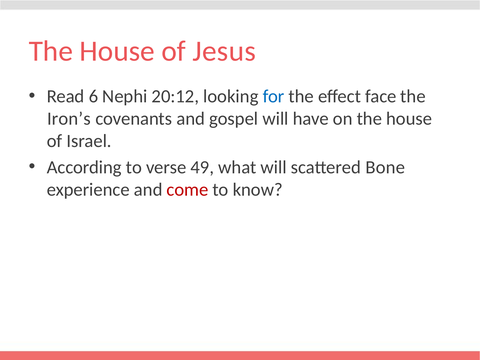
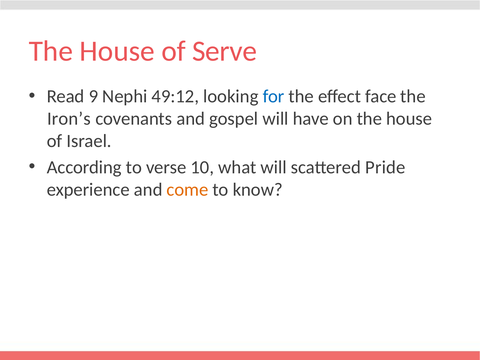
Jesus: Jesus -> Serve
6: 6 -> 9
20:12: 20:12 -> 49:12
49: 49 -> 10
Bone: Bone -> Pride
come colour: red -> orange
